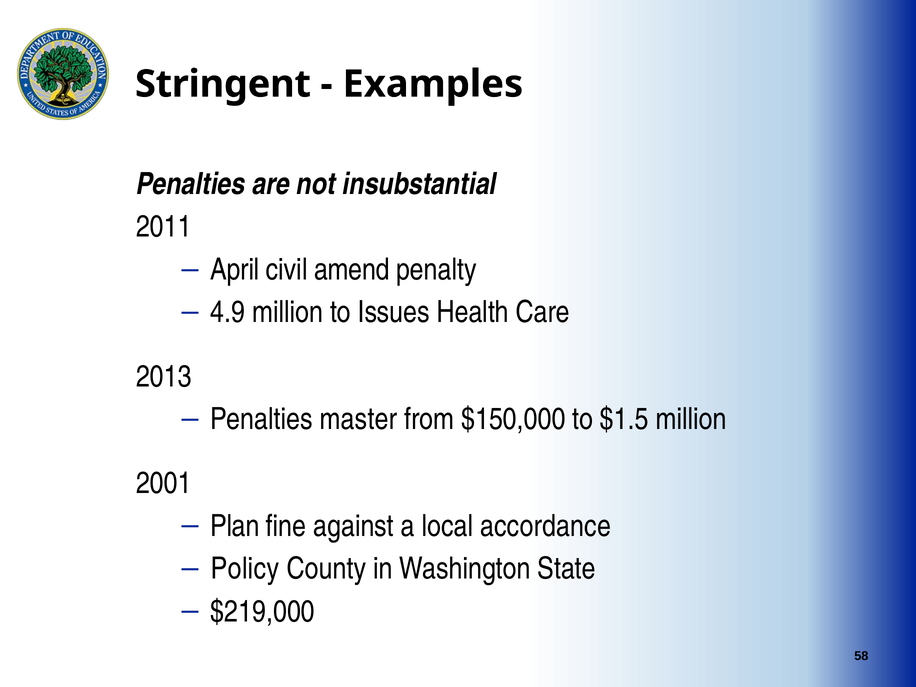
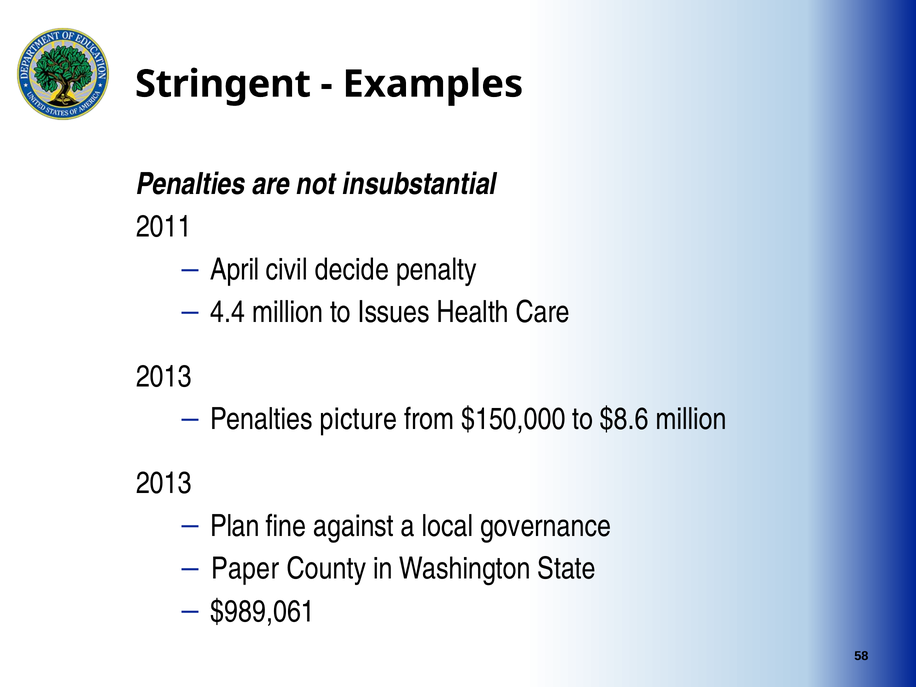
amend: amend -> decide
4.9: 4.9 -> 4.4
master: master -> picture
$1.5: $1.5 -> $8.6
2001 at (164, 483): 2001 -> 2013
accordance: accordance -> governance
Policy: Policy -> Paper
$219,000: $219,000 -> $989,061
